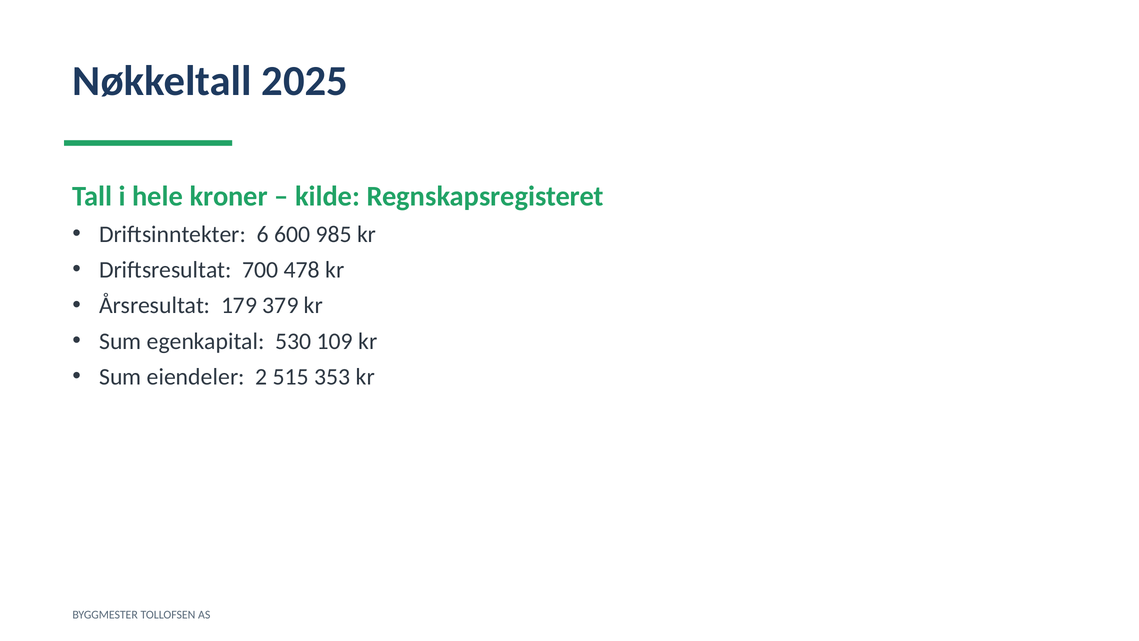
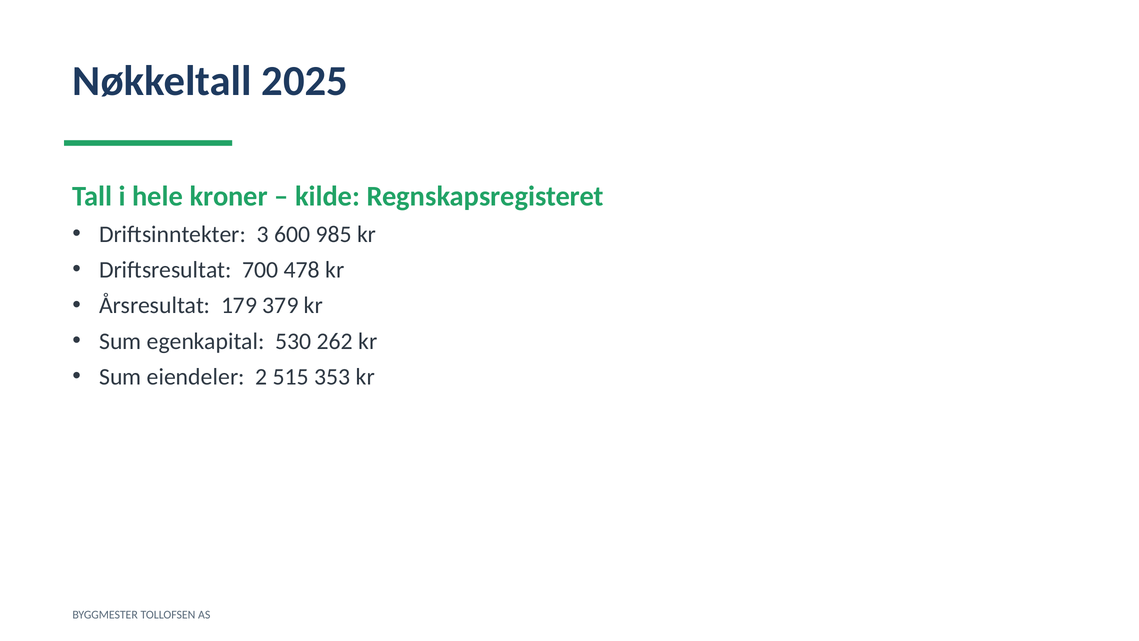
6: 6 -> 3
109: 109 -> 262
